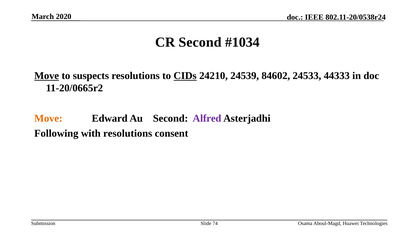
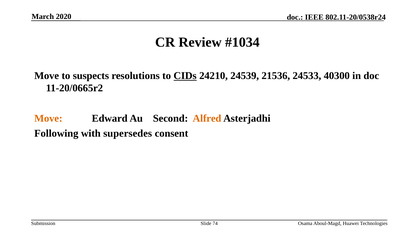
CR Second: Second -> Review
Move at (47, 76) underline: present -> none
84602: 84602 -> 21536
44333: 44333 -> 40300
Alfred colour: purple -> orange
with resolutions: resolutions -> supersedes
